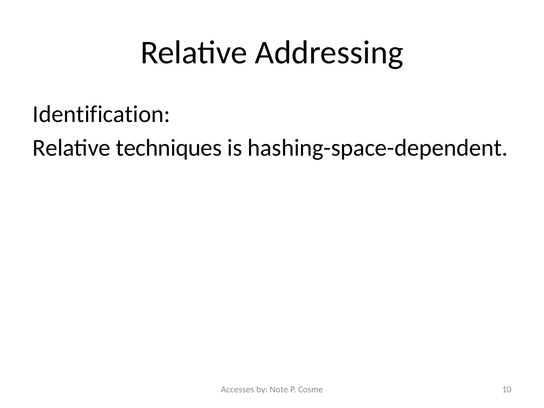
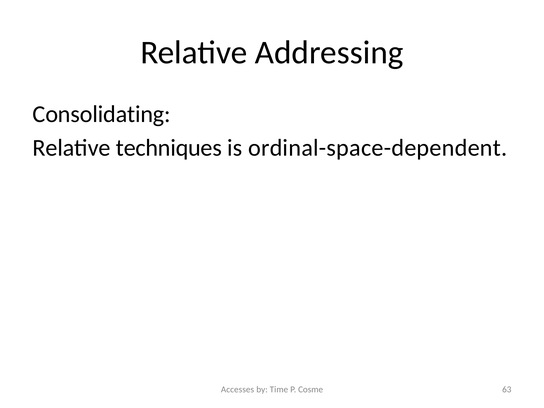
Identification: Identification -> Consolidating
hashing-space-dependent: hashing-space-dependent -> ordinal-space-dependent
Note: Note -> Time
10: 10 -> 63
